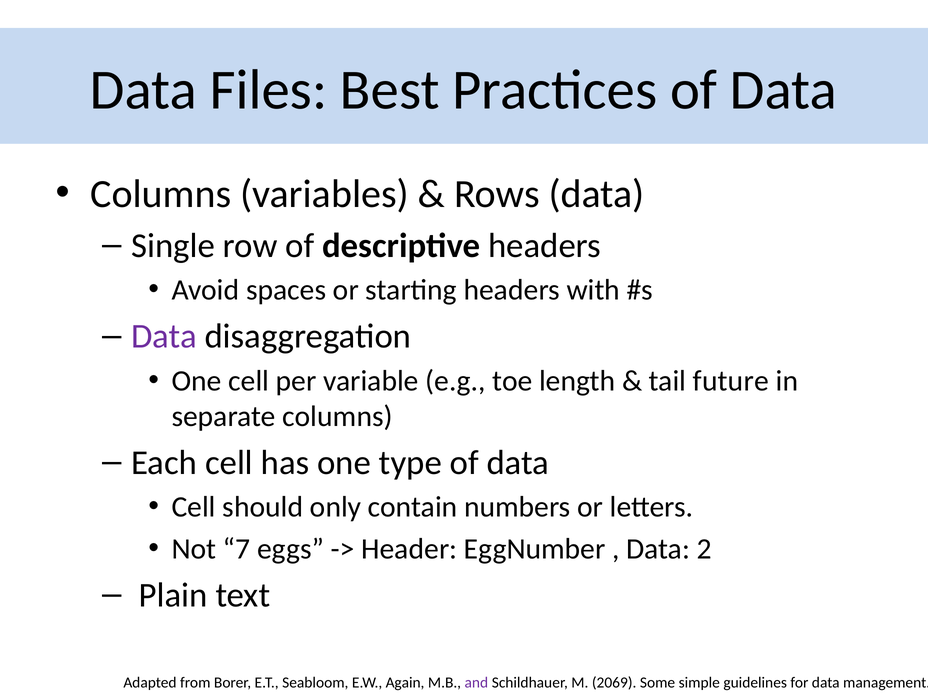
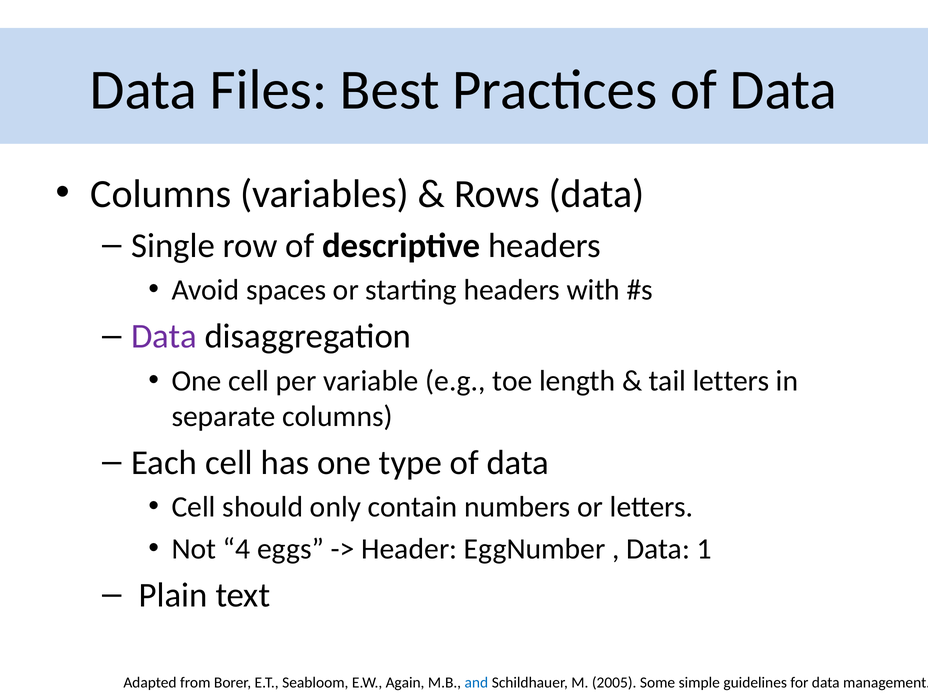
tail future: future -> letters
7: 7 -> 4
2: 2 -> 1
and colour: purple -> blue
2069: 2069 -> 2005
